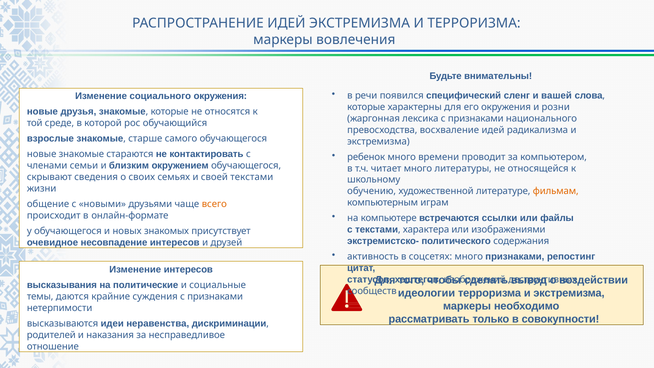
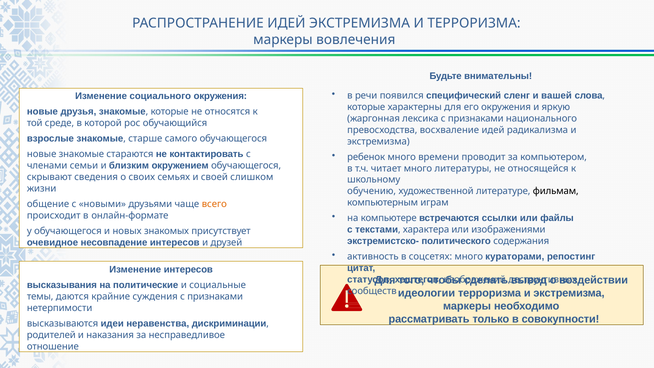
розни: розни -> яркую
своей текстами: текстами -> слишком
фильмам colour: orange -> black
много признаками: признаками -> кураторами
